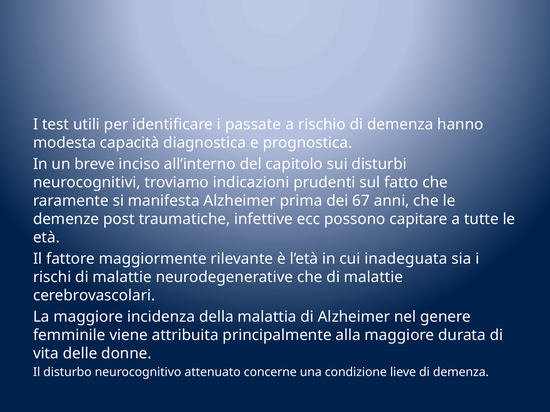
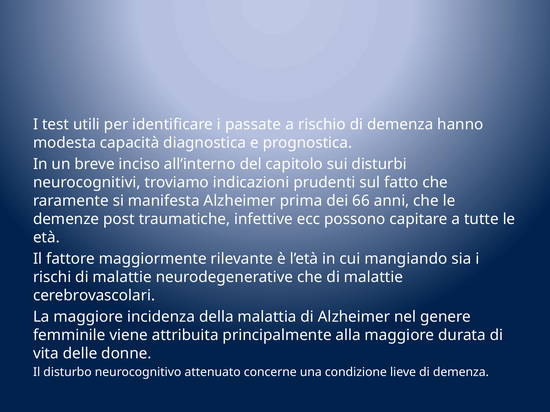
67: 67 -> 66
inadeguata: inadeguata -> mangiando
